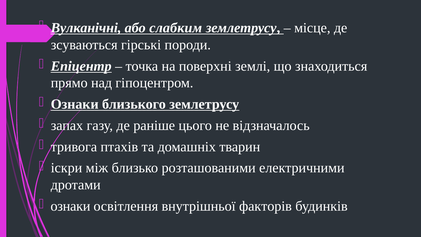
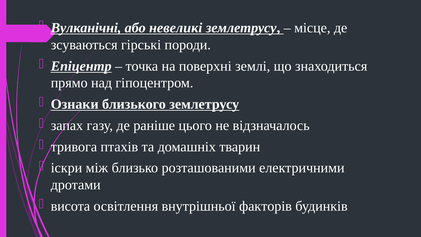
слабким: слабким -> невеликі
ознаки at (70, 206): ознаки -> висота
